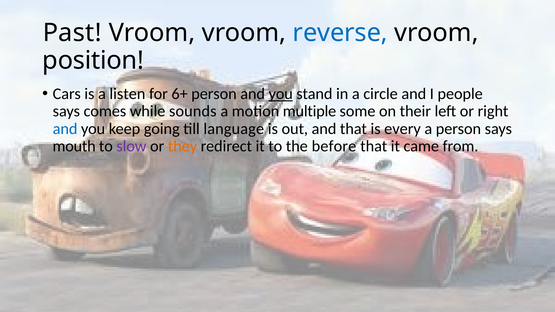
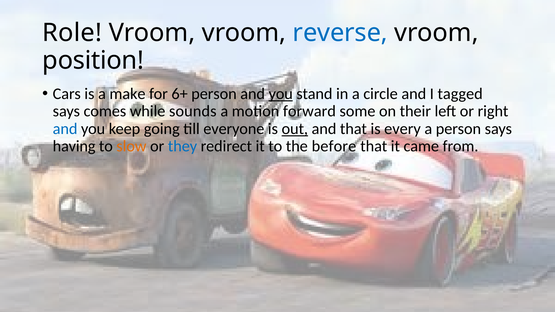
Past: Past -> Role
listen: listen -> make
people: people -> tagged
multiple: multiple -> forward
language: language -> everyone
out underline: none -> present
mouth: mouth -> having
slow colour: purple -> orange
they colour: orange -> blue
